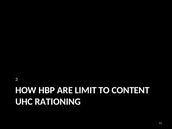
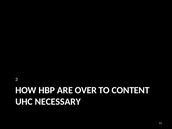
LIMIT: LIMIT -> OVER
RATIONING: RATIONING -> NECESSARY
